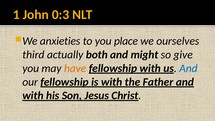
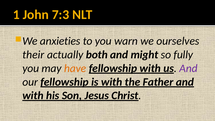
0:3: 0:3 -> 7:3
place: place -> warn
third: third -> their
give: give -> fully
And at (188, 68) colour: blue -> purple
